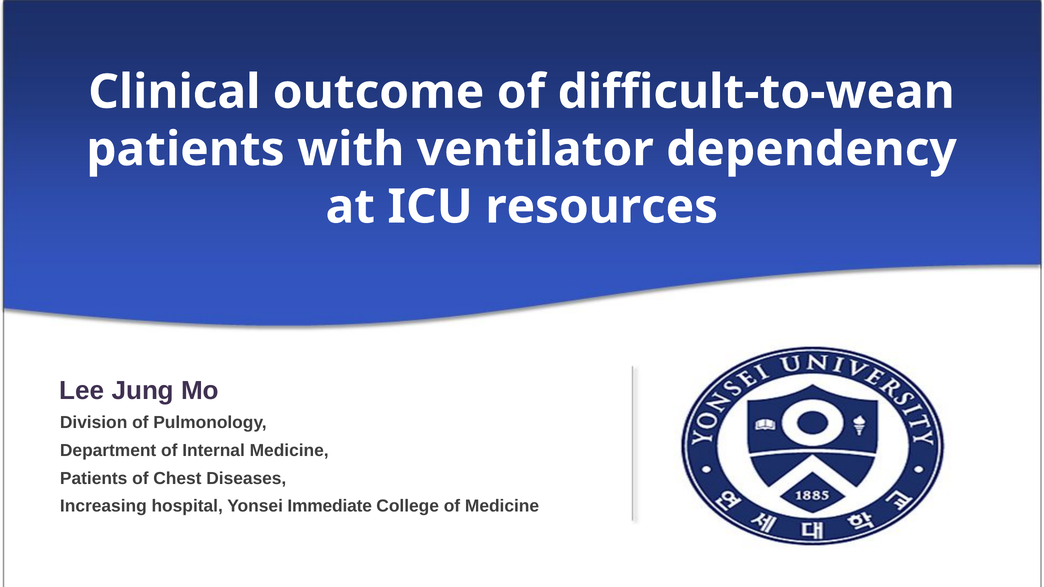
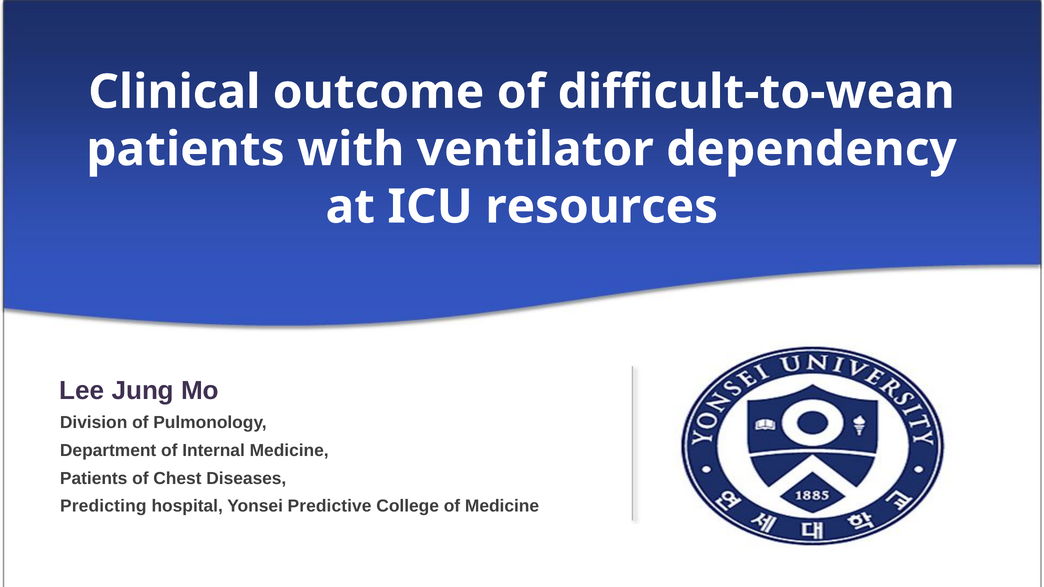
Increasing: Increasing -> Predicting
Immediate: Immediate -> Predictive
